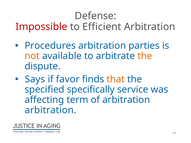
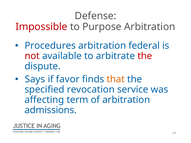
Efficient: Efficient -> Purpose
parties: parties -> federal
not colour: orange -> red
the at (145, 56) colour: orange -> red
specifically: specifically -> revocation
arbitration at (51, 110): arbitration -> admissions
